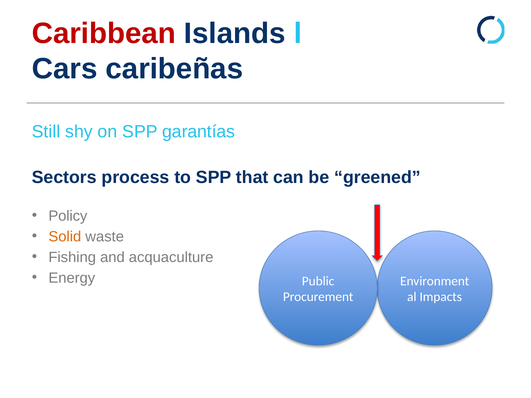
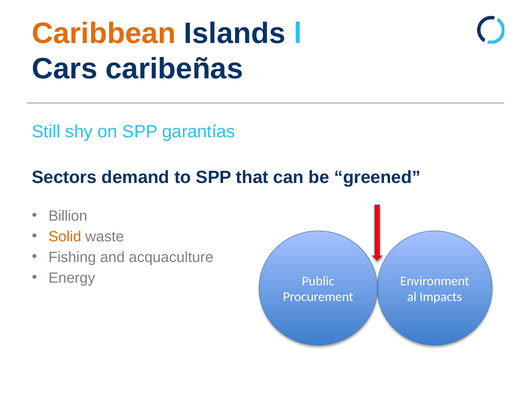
Caribbean colour: red -> orange
process: process -> demand
Policy: Policy -> Billion
